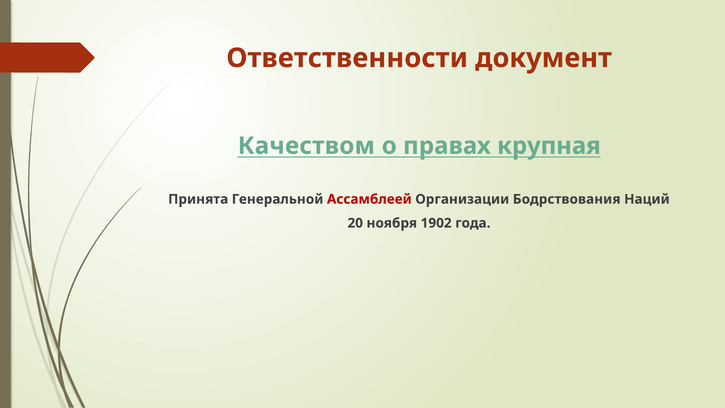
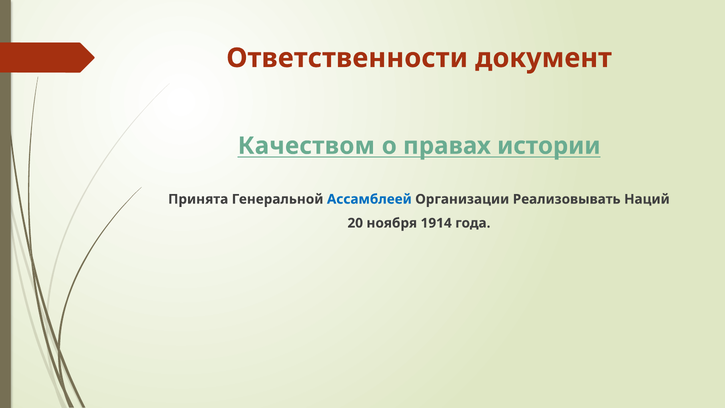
крупная: крупная -> истории
Ассамблеей colour: red -> blue
Бодрствования: Бодрствования -> Реализовывать
1902: 1902 -> 1914
